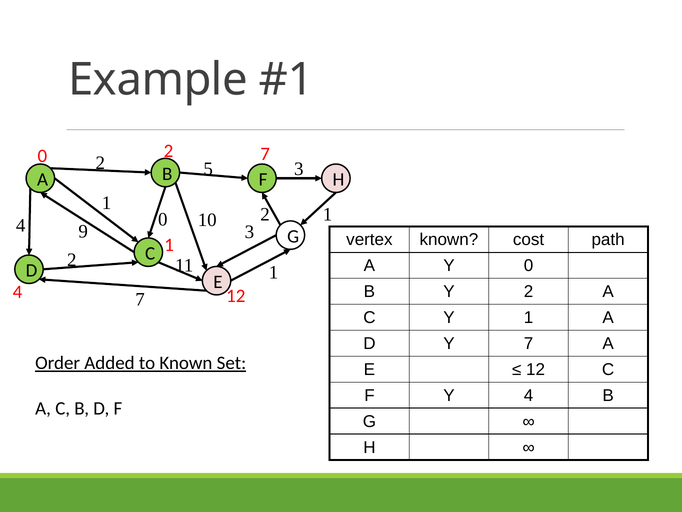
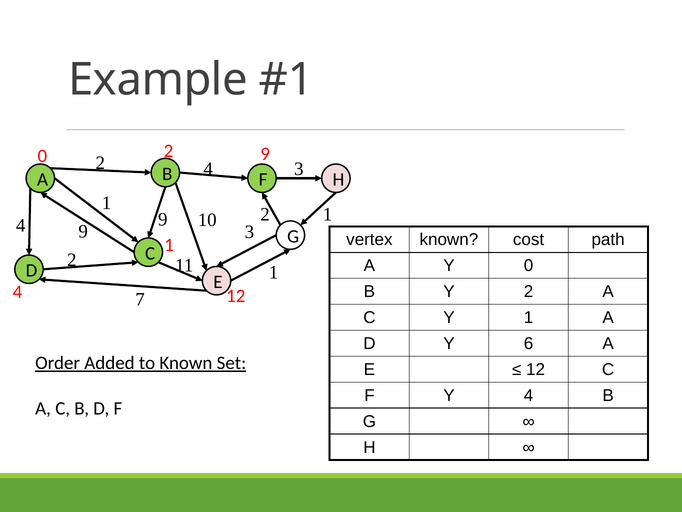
2 7: 7 -> 9
5 at (208, 169): 5 -> 4
4 0: 0 -> 9
Y 7: 7 -> 6
